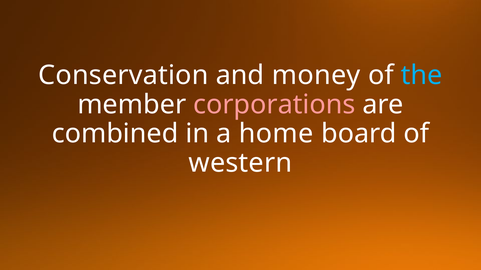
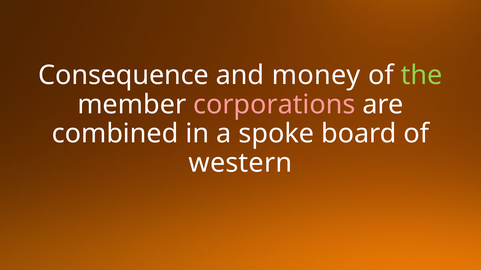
Conservation: Conservation -> Consequence
the colour: light blue -> light green
home: home -> spoke
